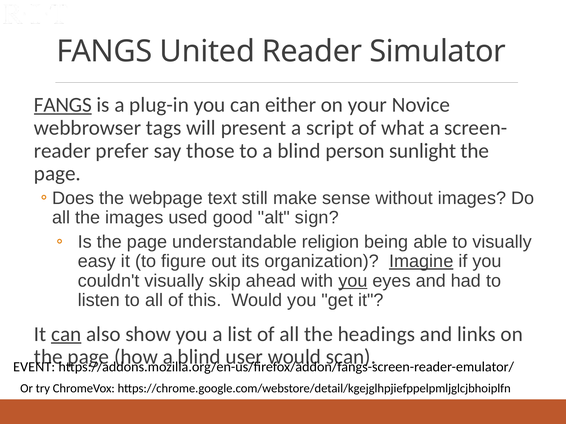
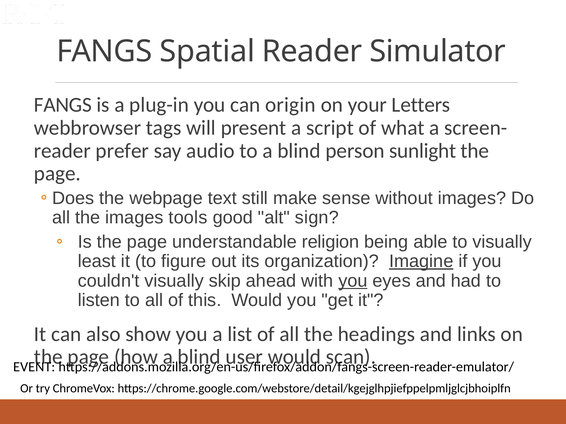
United: United -> Spatial
FANGS at (63, 105) underline: present -> none
either: either -> origin
Novice: Novice -> Letters
those: those -> audio
used: used -> tools
easy: easy -> least
can at (66, 334) underline: present -> none
